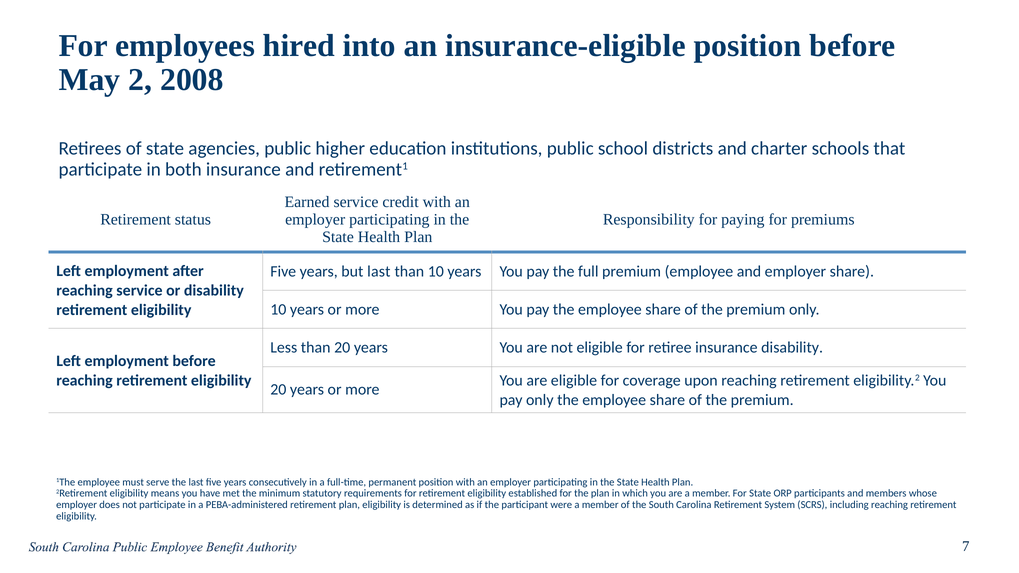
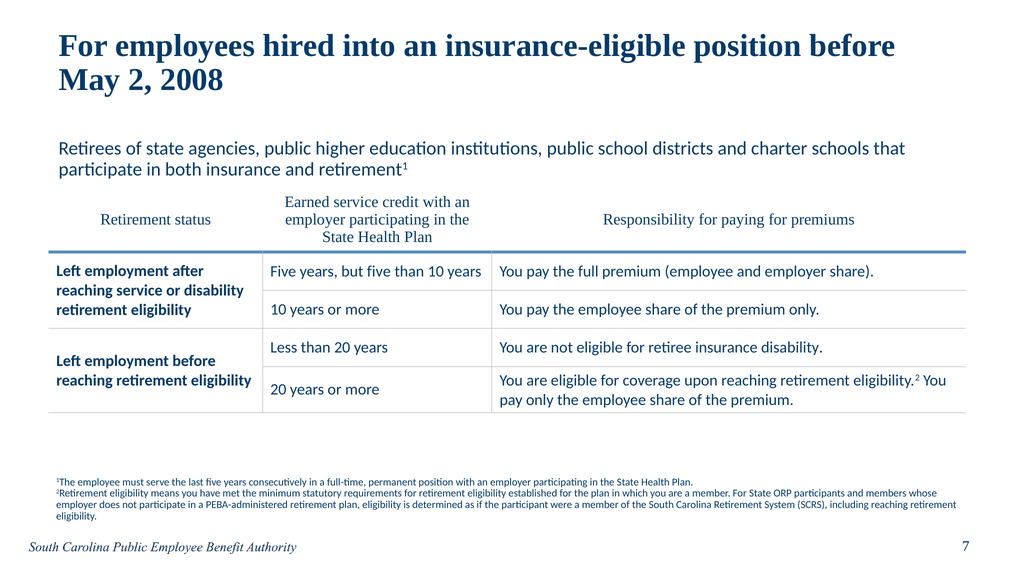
but last: last -> five
